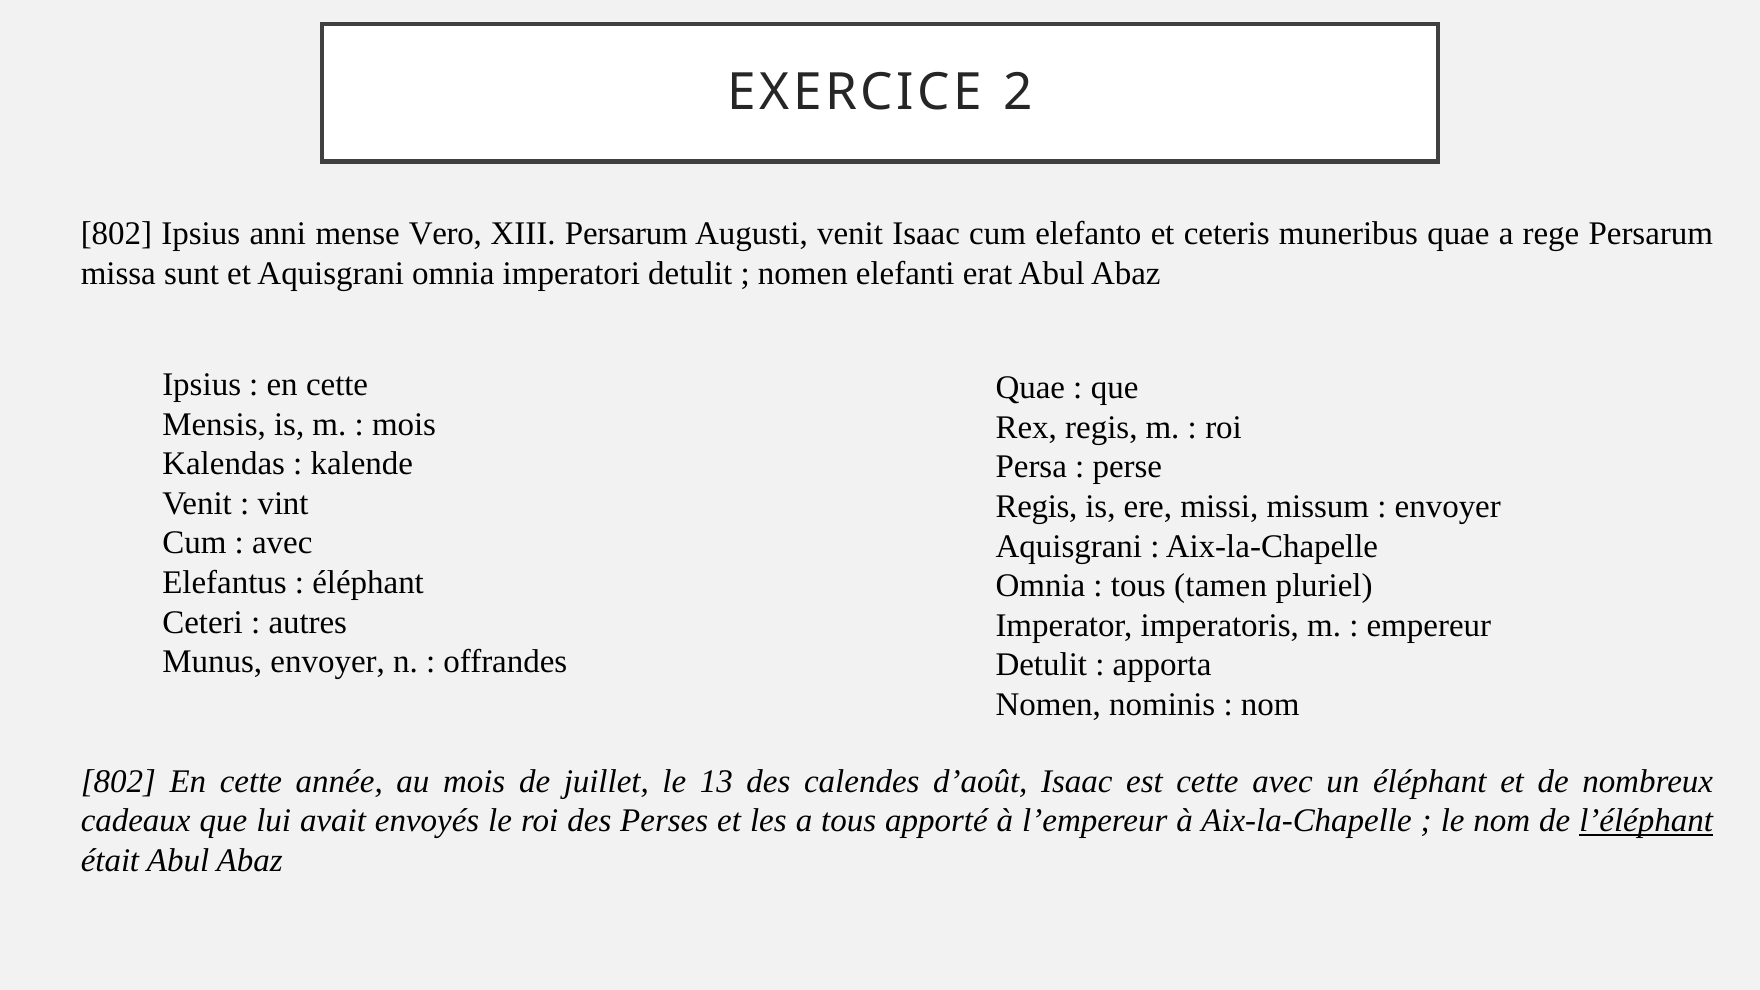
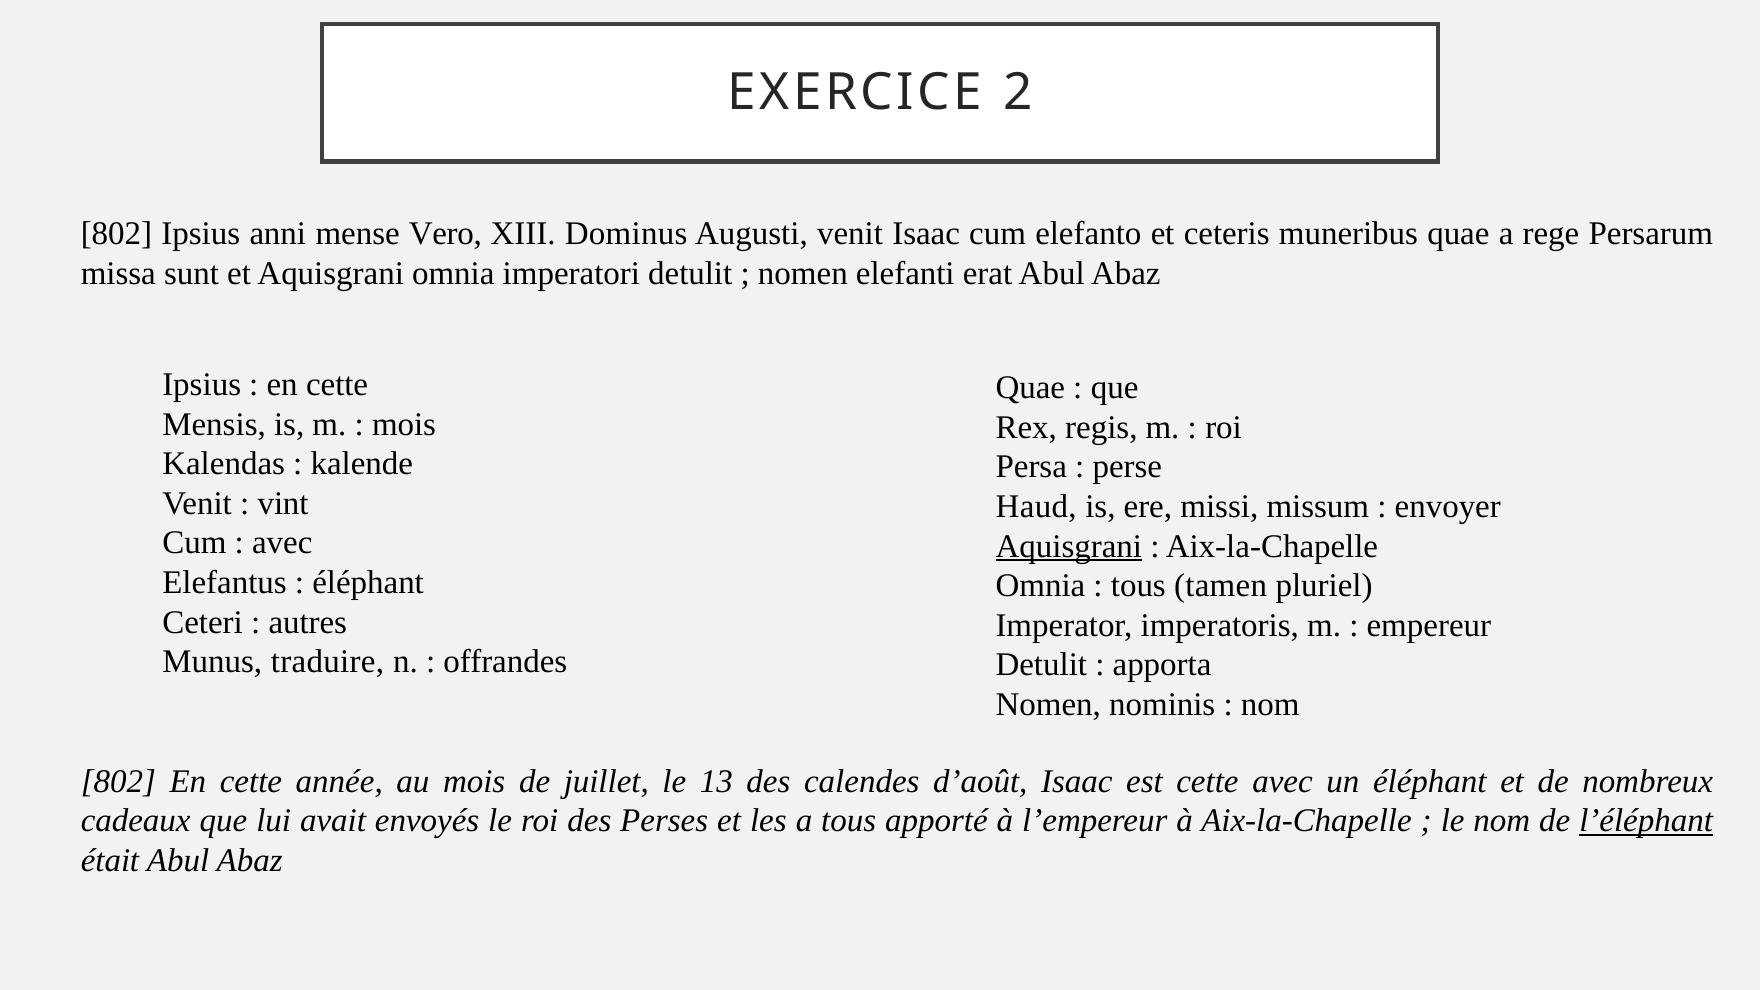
XIII Persarum: Persarum -> Dominus
Regis at (1037, 507): Regis -> Haud
Aquisgrani at (1069, 546) underline: none -> present
Munus envoyer: envoyer -> traduire
